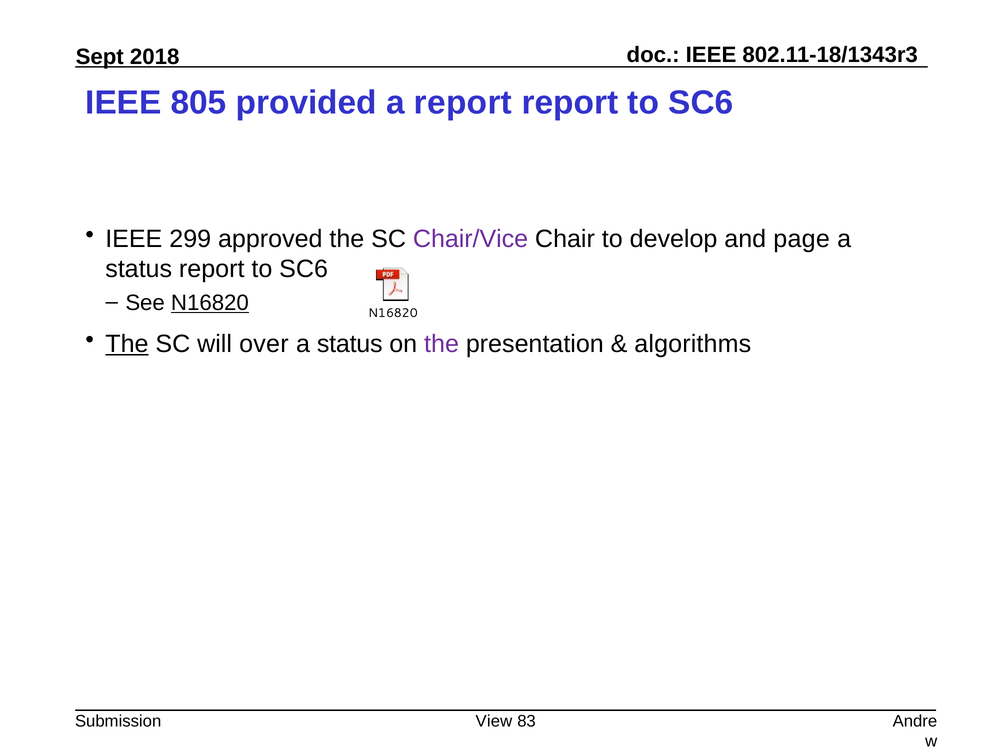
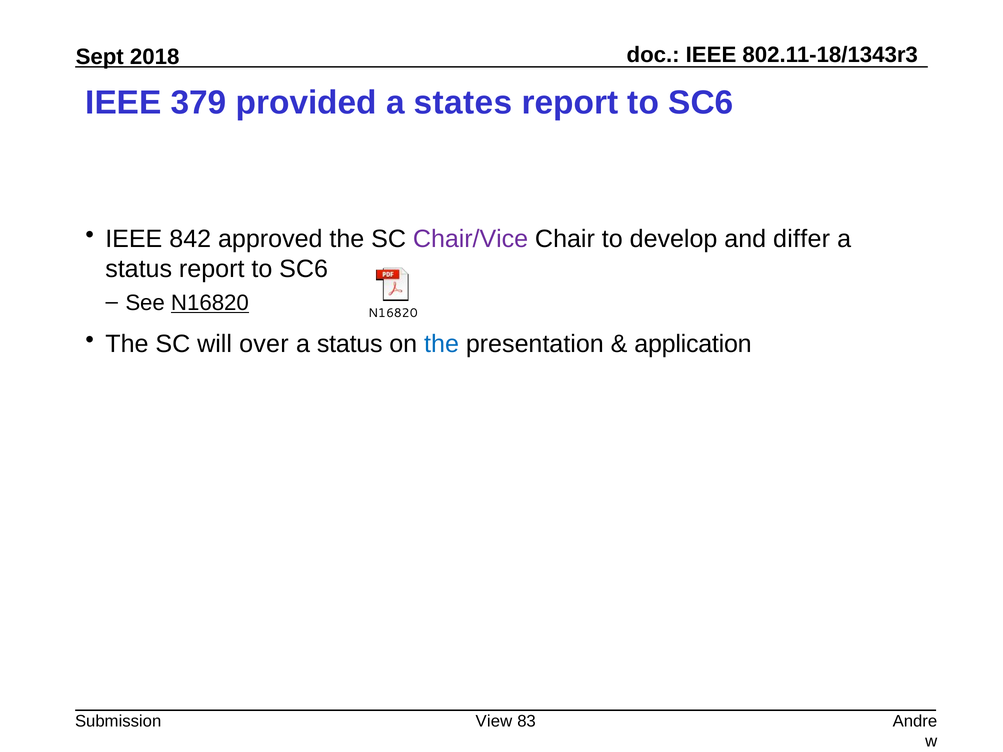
805: 805 -> 379
a report: report -> states
299: 299 -> 842
page: page -> differ
The at (127, 344) underline: present -> none
the at (442, 344) colour: purple -> blue
algorithms: algorithms -> application
